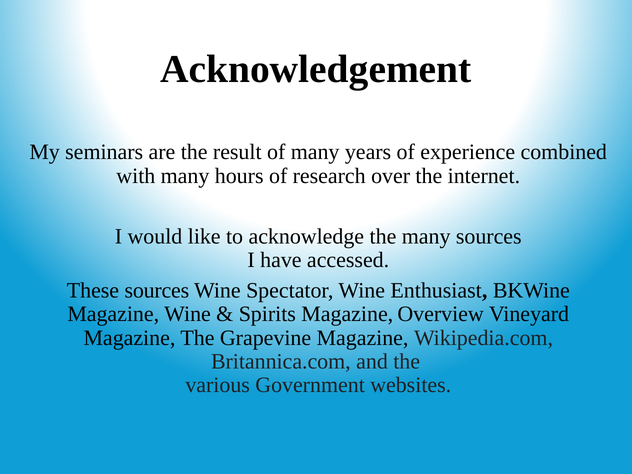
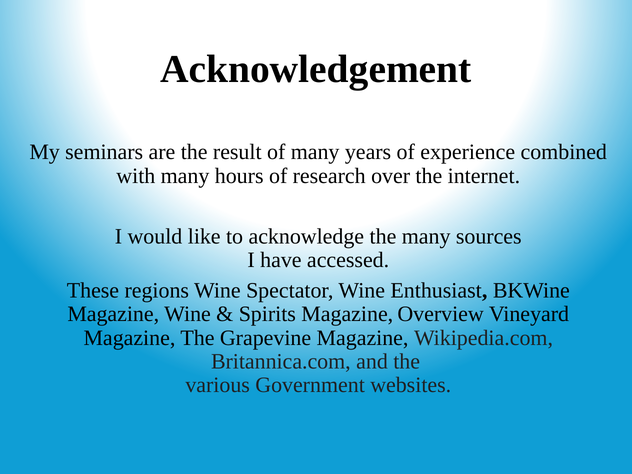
These sources: sources -> regions
